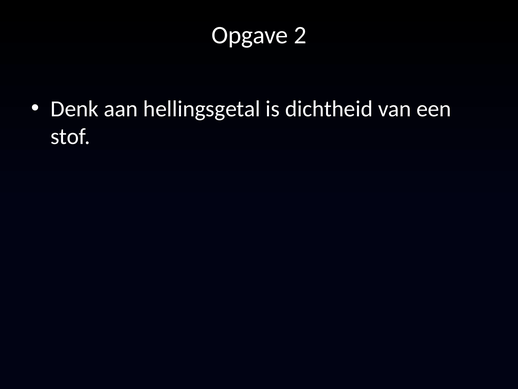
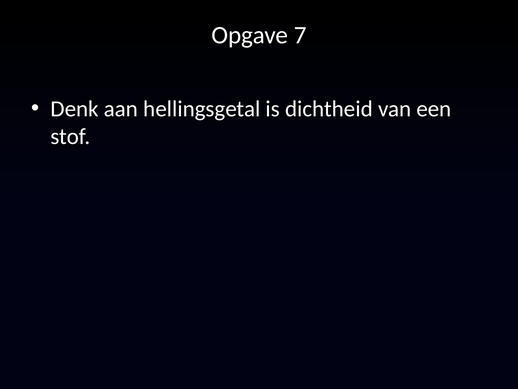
2: 2 -> 7
